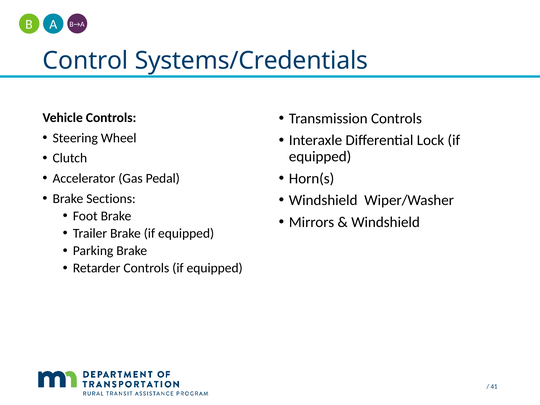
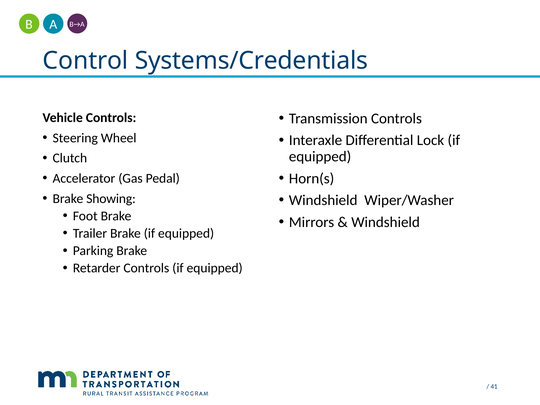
Sections: Sections -> Showing
